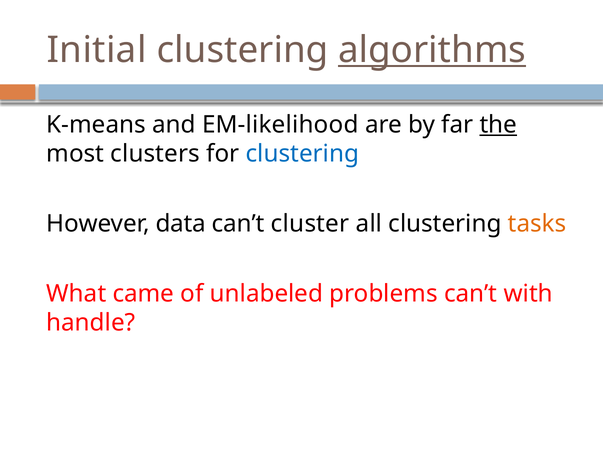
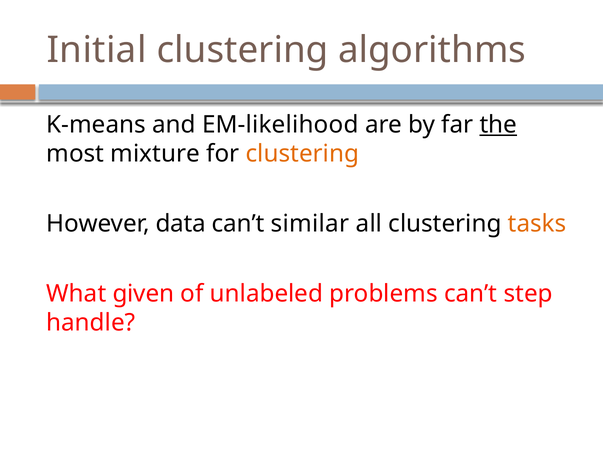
algorithms underline: present -> none
clusters: clusters -> mixture
clustering at (302, 154) colour: blue -> orange
cluster: cluster -> similar
came: came -> given
with: with -> step
